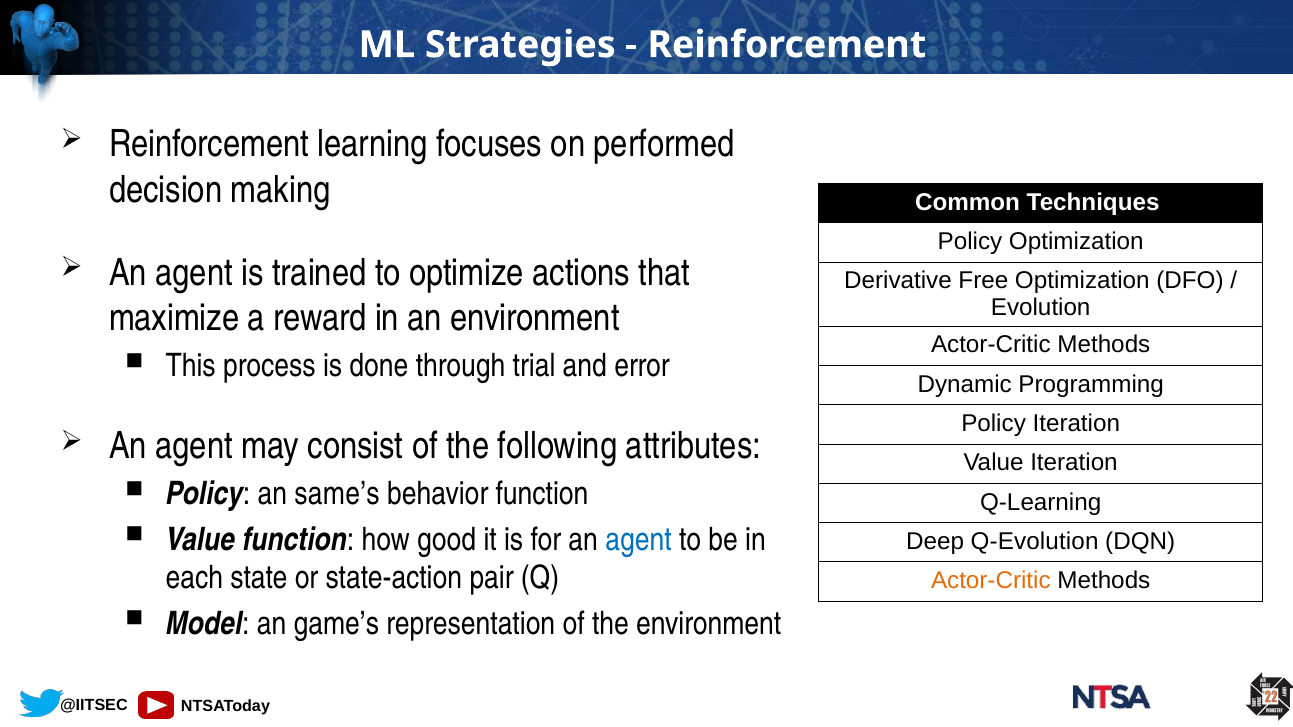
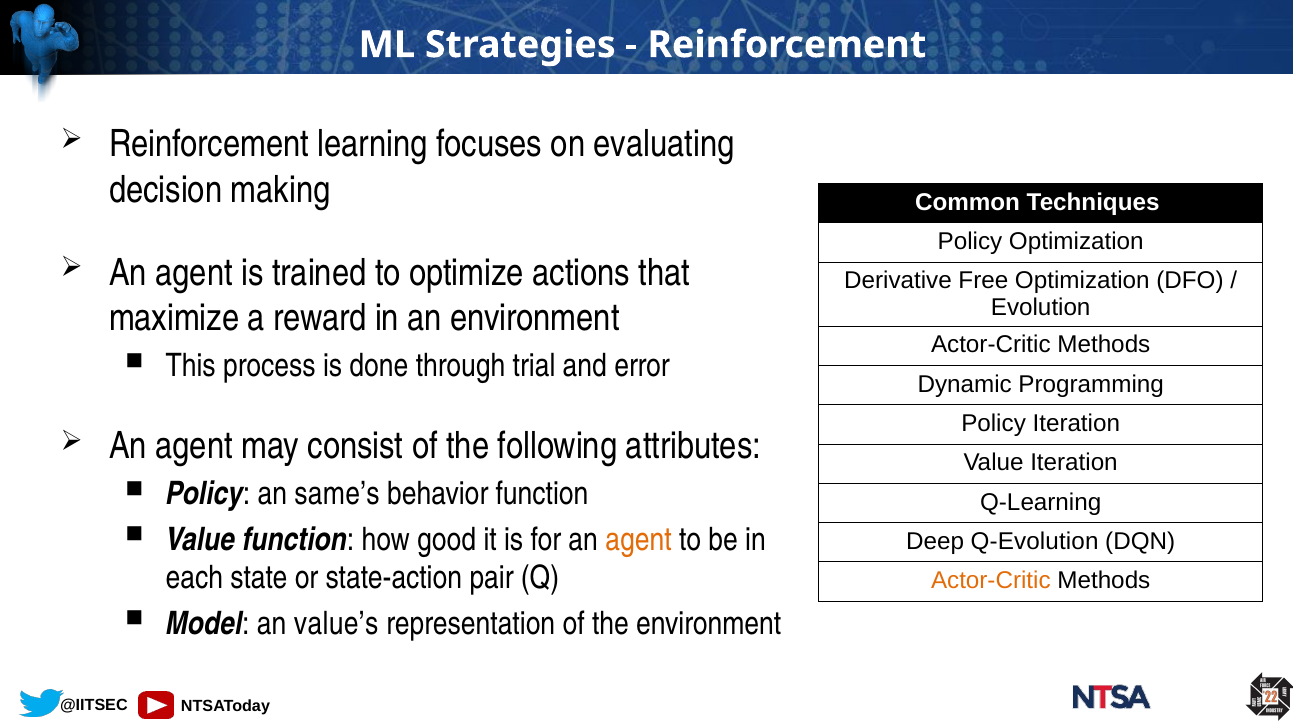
performed: performed -> evaluating
agent at (639, 540) colour: blue -> orange
game’s: game’s -> value’s
